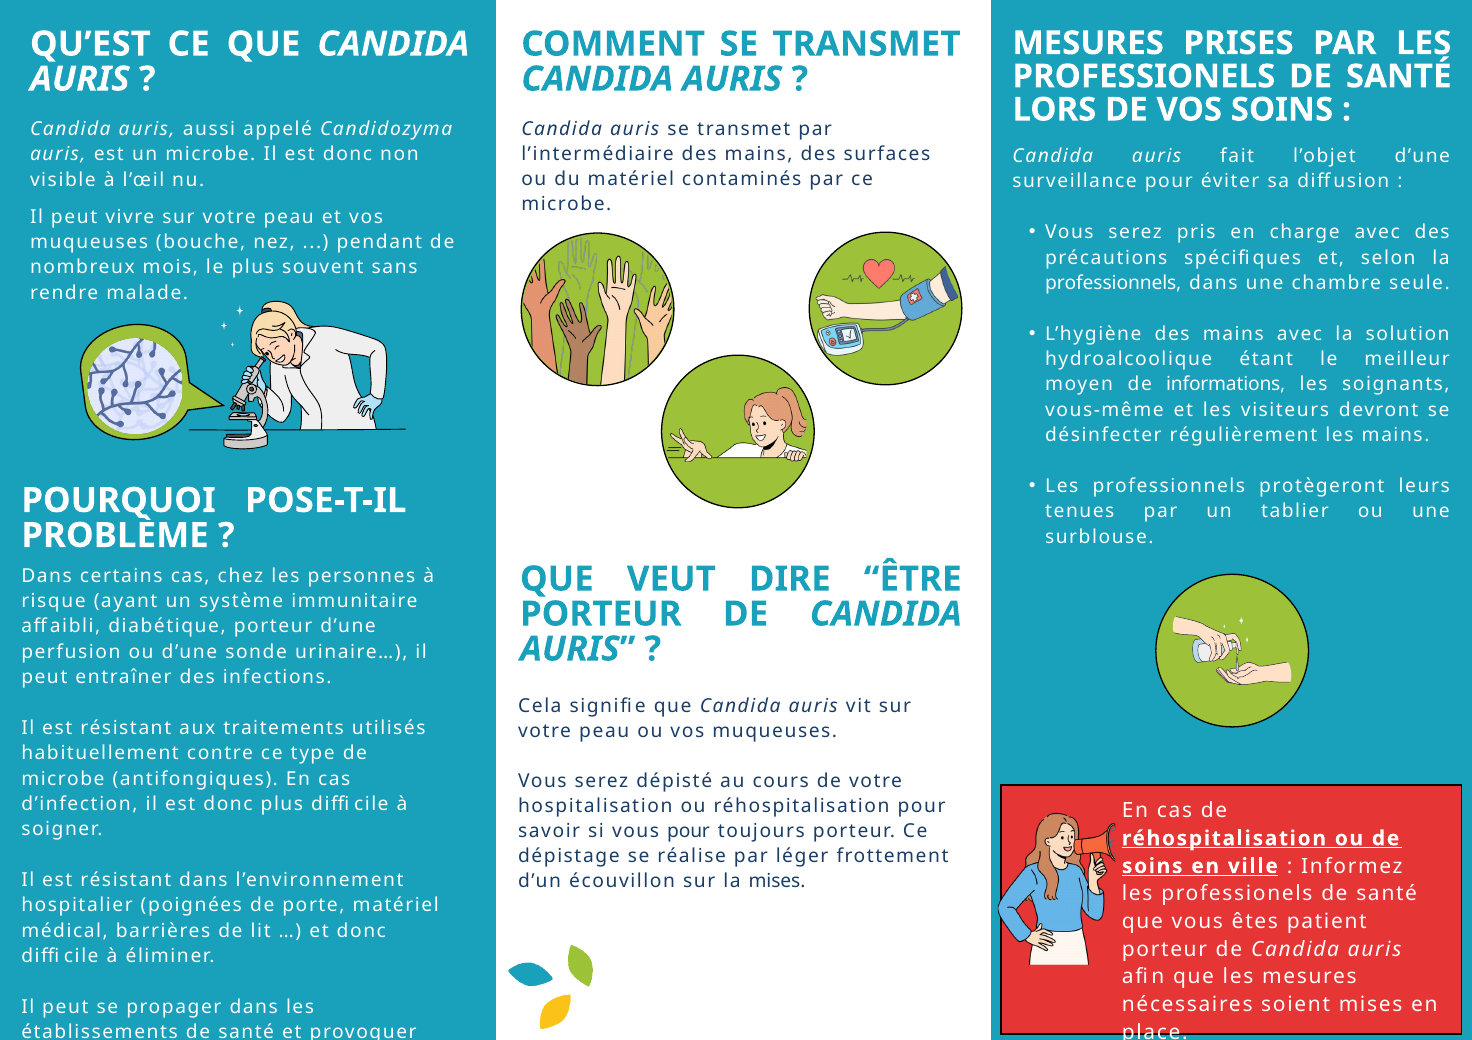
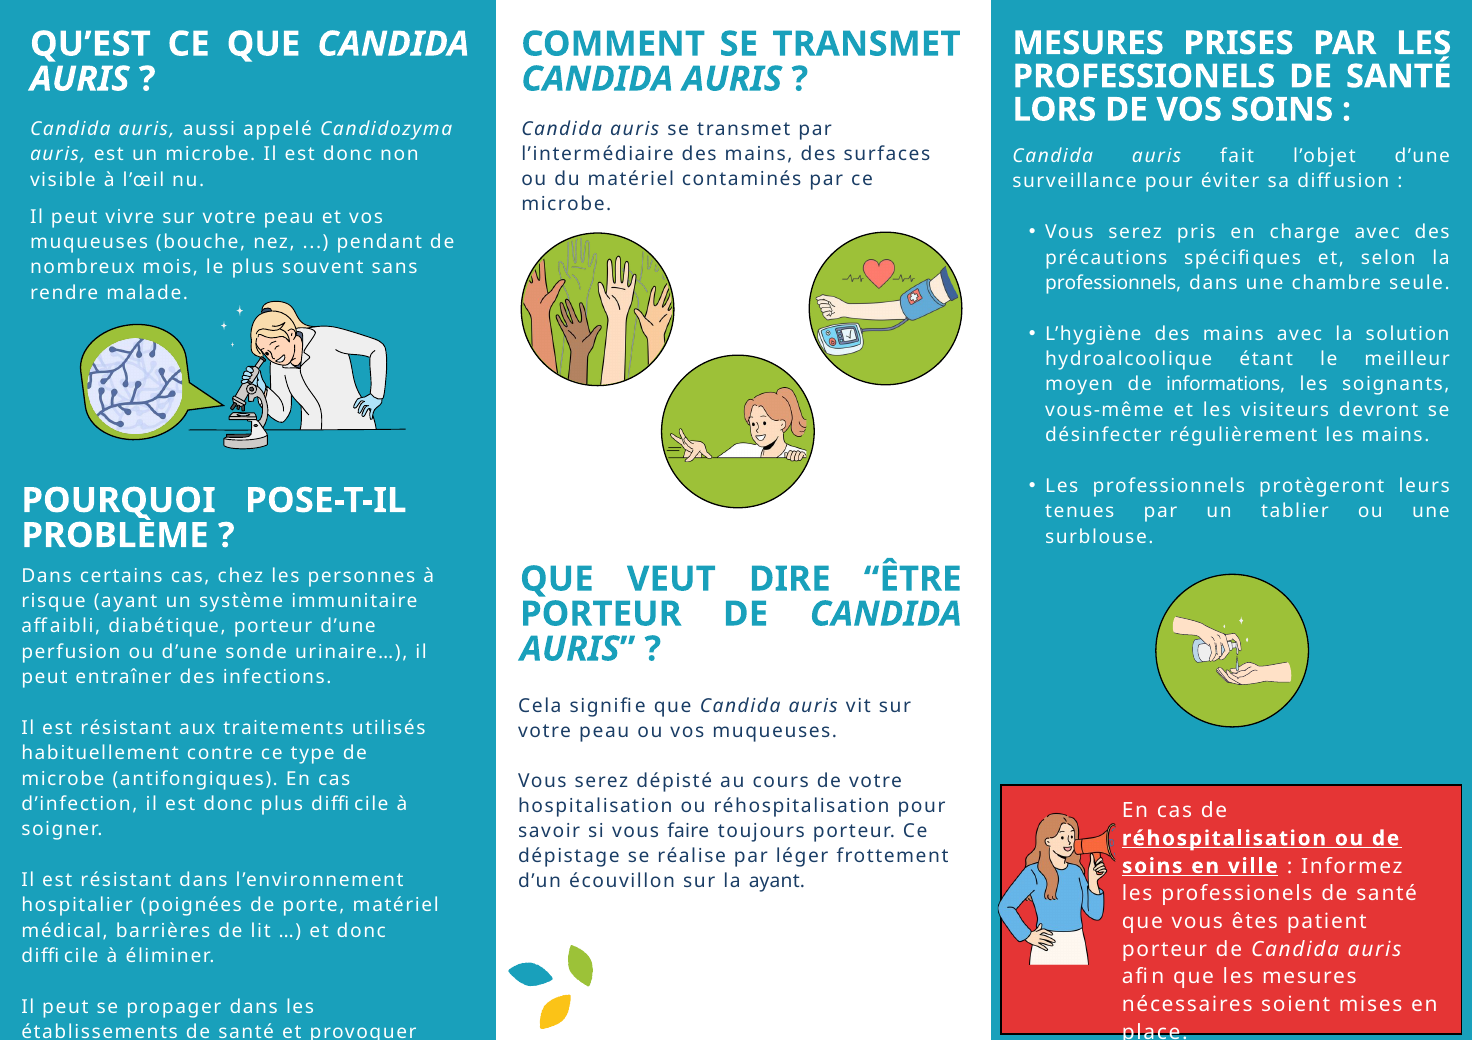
vous pour: pour -> faire
la mises: mises -> ayant
